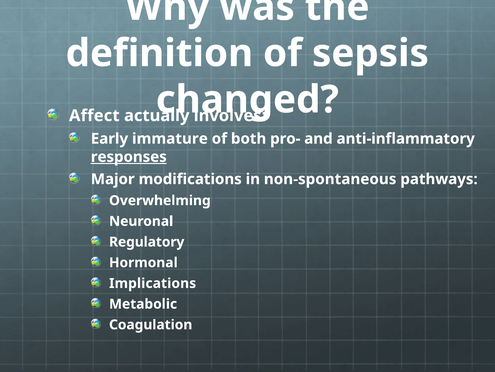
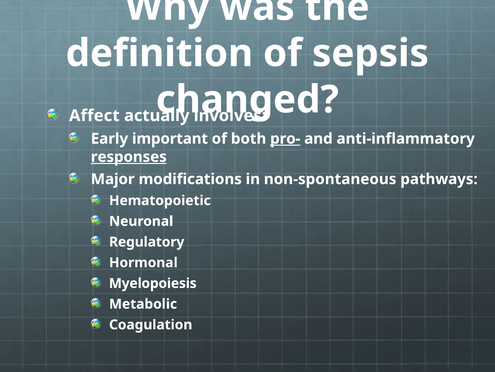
immature: immature -> important
pro- underline: none -> present
Overwhelming: Overwhelming -> Hematopoietic
Implications: Implications -> Myelopoiesis
